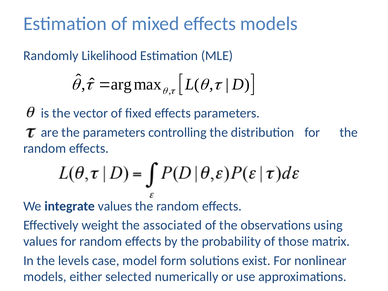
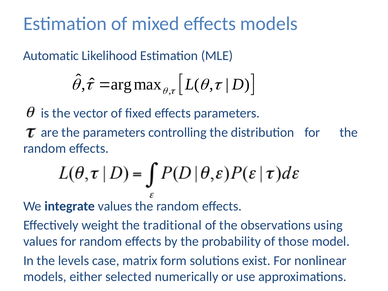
Randomly: Randomly -> Automatic
associated: associated -> traditional
matrix: matrix -> model
model: model -> matrix
